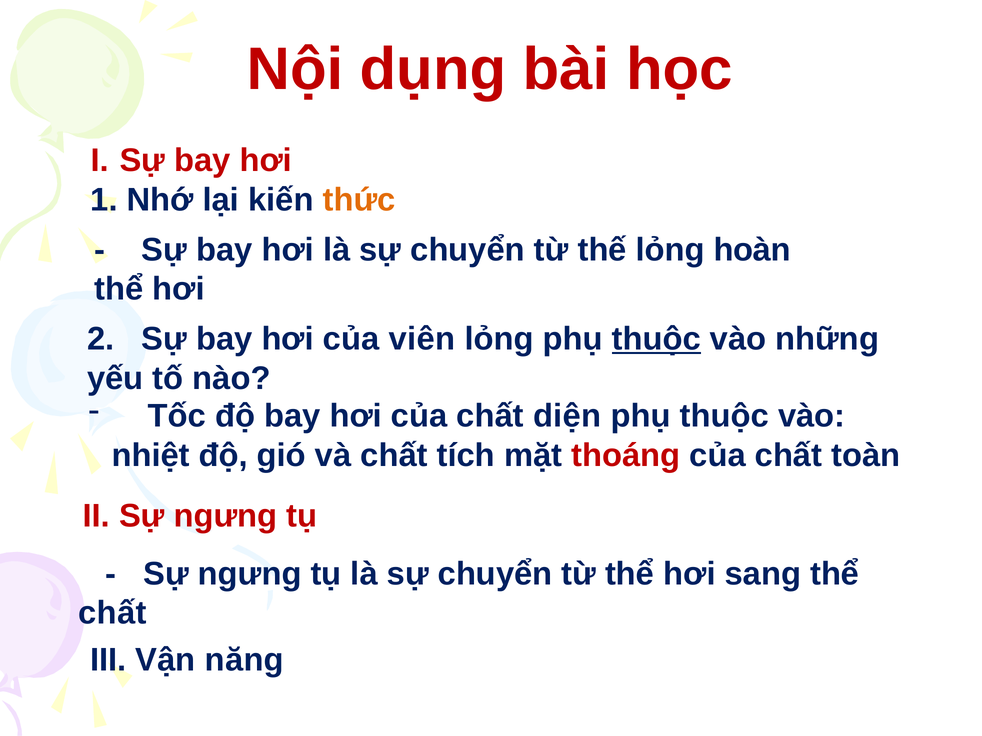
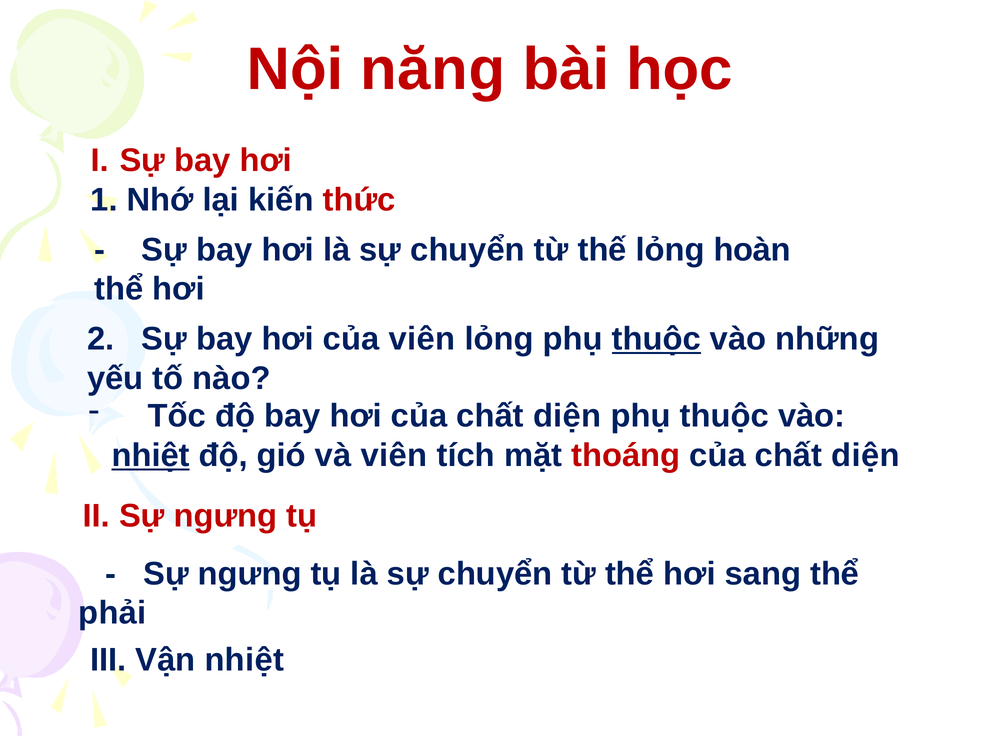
dụng: dụng -> năng
thức colour: orange -> red
nhiệt at (151, 456) underline: none -> present
và chất: chất -> viên
toàn at (866, 456): toàn -> diện
chất at (112, 614): chất -> phải
Vận năng: năng -> nhiệt
